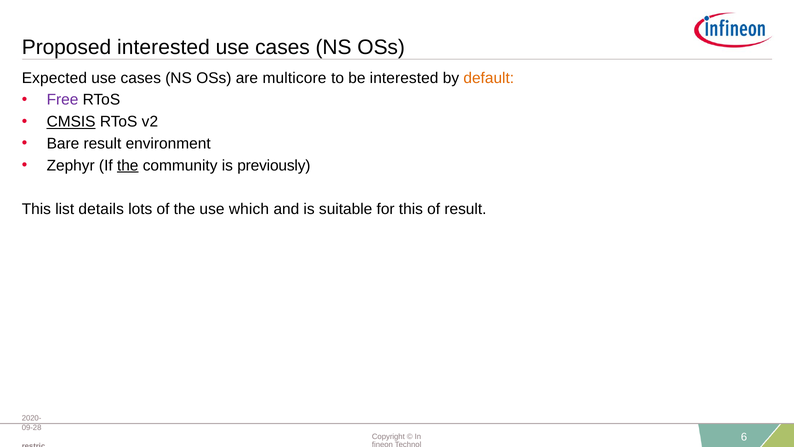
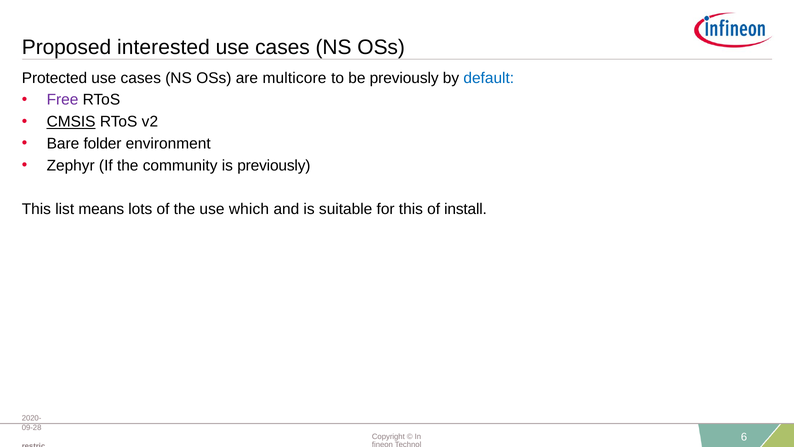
Expected: Expected -> Protected
be interested: interested -> previously
default colour: orange -> blue
Bare result: result -> folder
the at (128, 165) underline: present -> none
details: details -> means
of result: result -> install
